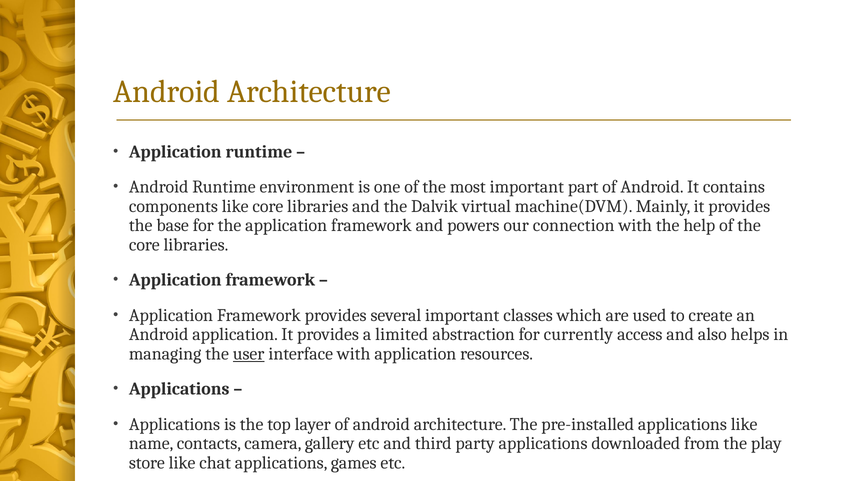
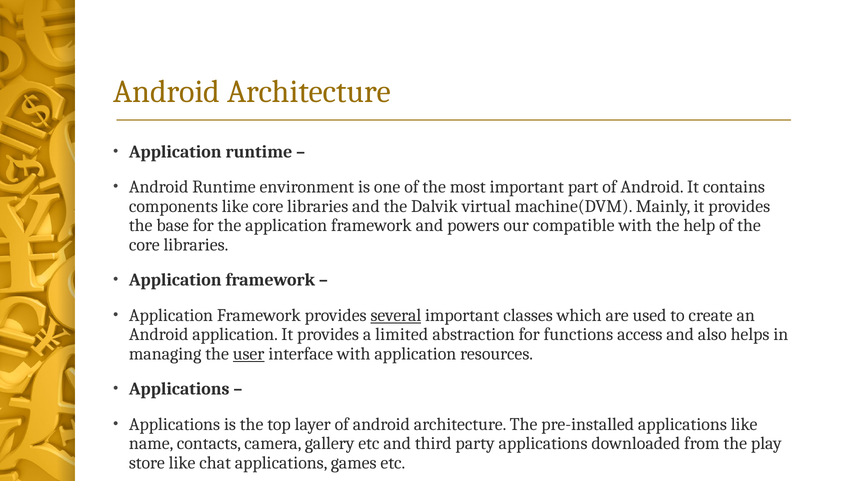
connection: connection -> compatible
several underline: none -> present
currently: currently -> functions
